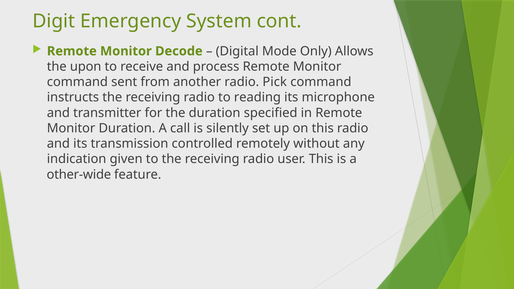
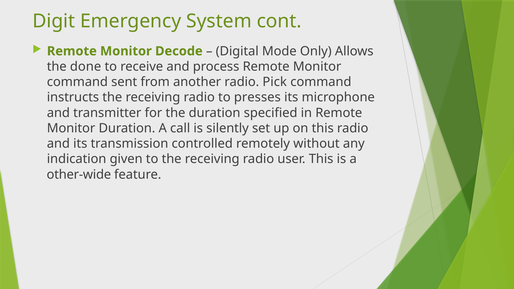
upon: upon -> done
reading: reading -> presses
